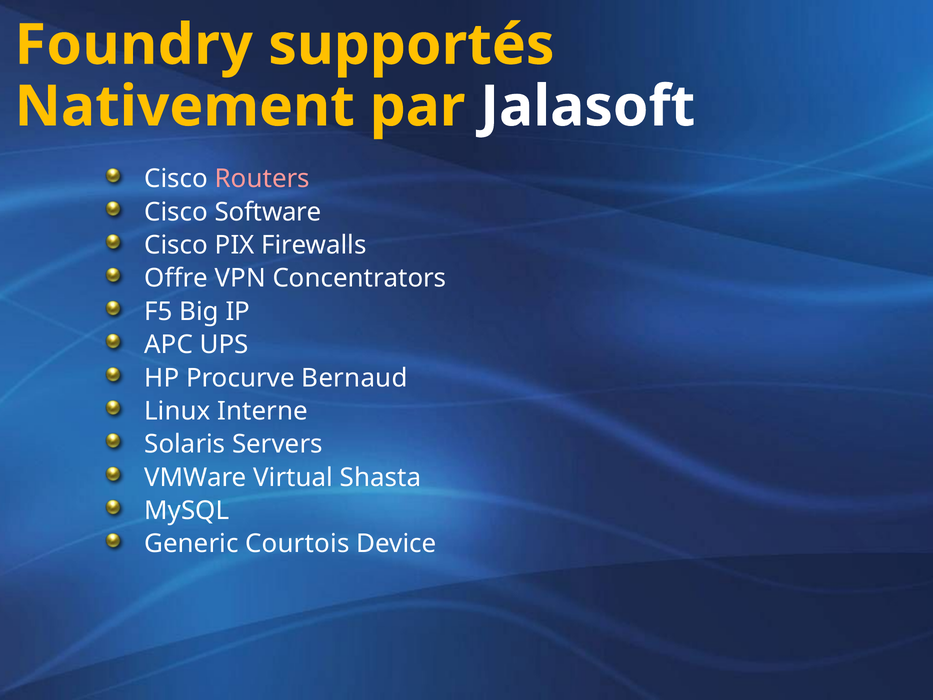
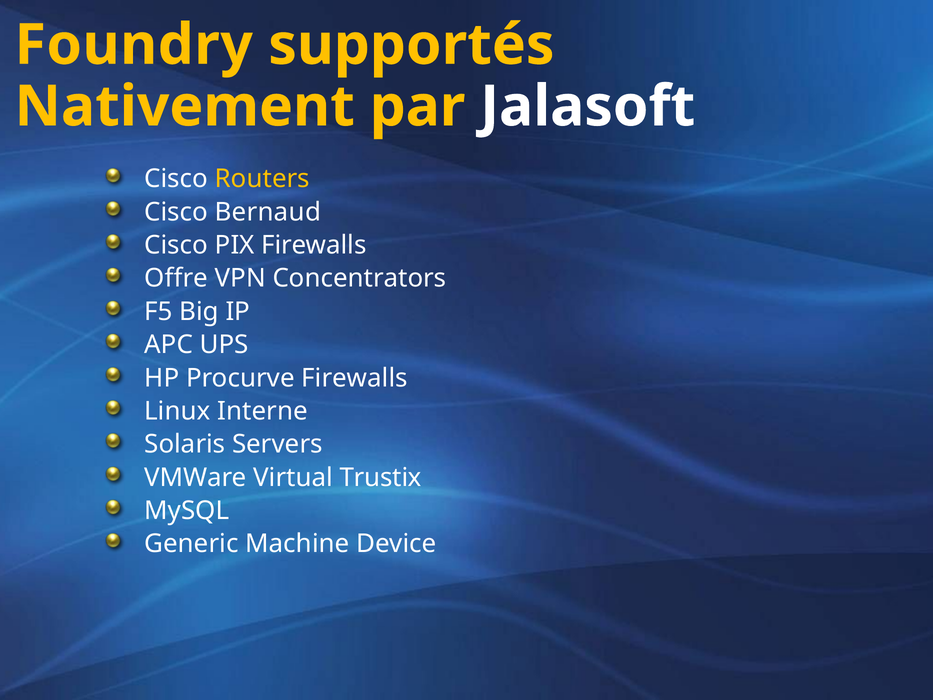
Routers colour: pink -> yellow
Software: Software -> Bernaud
Procurve Bernaud: Bernaud -> Firewalls
Shasta: Shasta -> Trustix
Courtois: Courtois -> Machine
